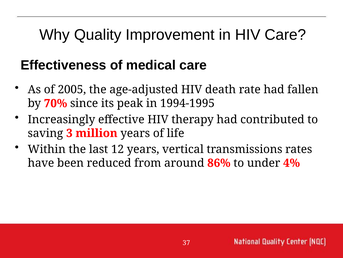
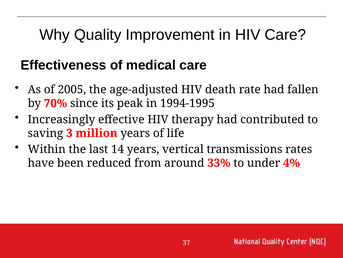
12: 12 -> 14
86%: 86% -> 33%
